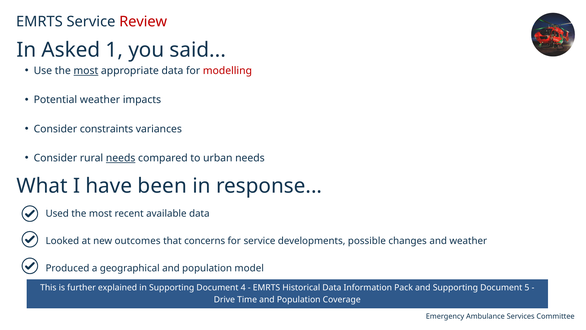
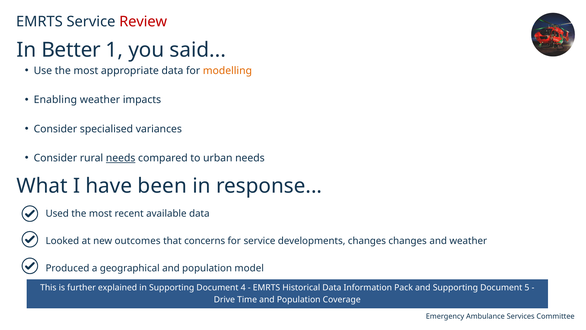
Asked: Asked -> Better
most at (86, 71) underline: present -> none
modelling colour: red -> orange
Potential: Potential -> Enabling
constraints: constraints -> specialised
developments possible: possible -> changes
